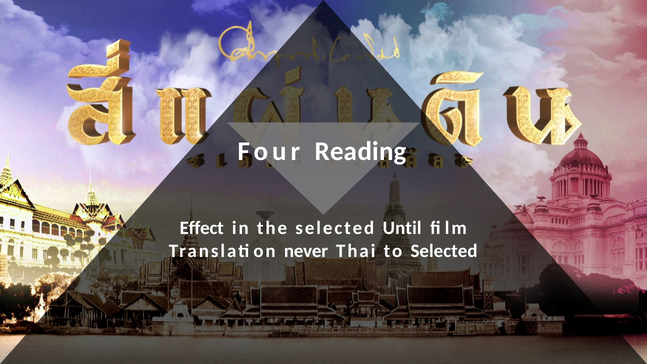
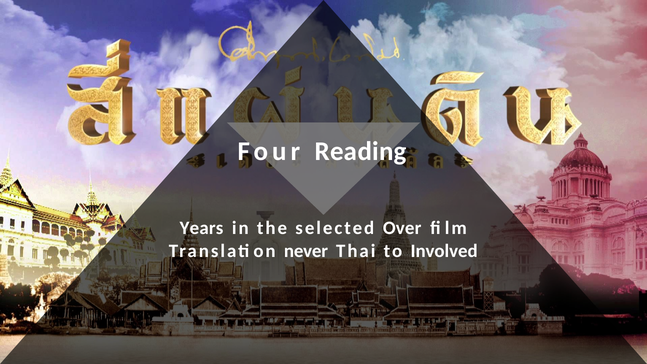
Effect: Effect -> Years
Until: Until -> Over
to Selected: Selected -> Involved
